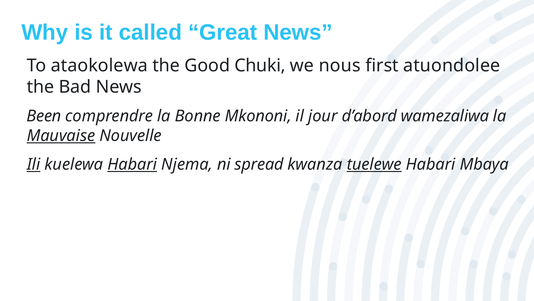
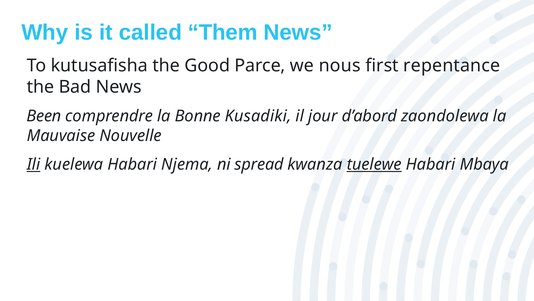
Great: Great -> Them
ataokolewa: ataokolewa -> kutusafisha
Chuki: Chuki -> Parce
atuondolee: atuondolee -> repentance
Mkononi: Mkononi -> Kusadiki
wamezaliwa: wamezaliwa -> zaondolewa
Mauvaise underline: present -> none
Habari at (132, 164) underline: present -> none
